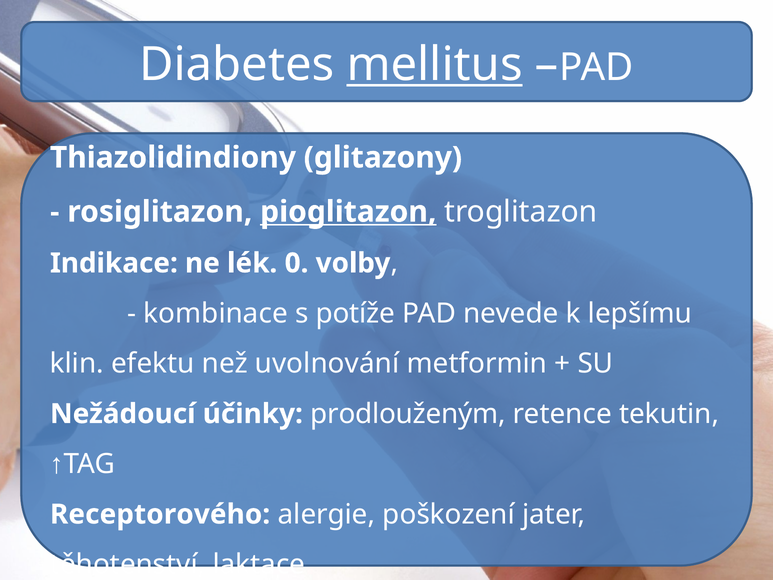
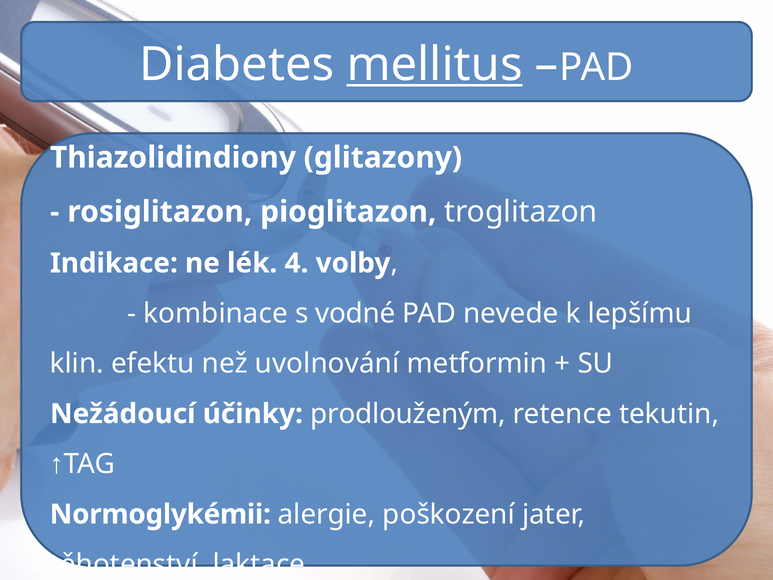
pioglitazon underline: present -> none
0: 0 -> 4
potíže: potíže -> vodné
Receptorového: Receptorového -> Normoglykémii
